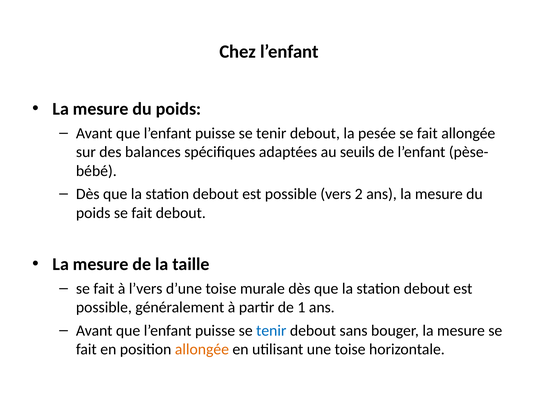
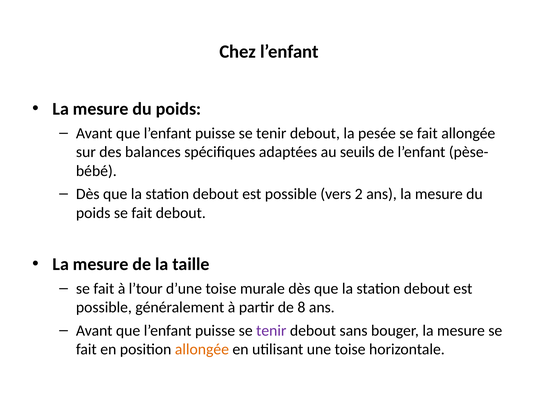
l’vers: l’vers -> l’tour
1: 1 -> 8
tenir at (271, 330) colour: blue -> purple
